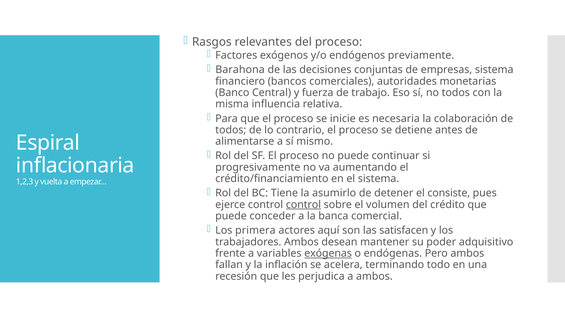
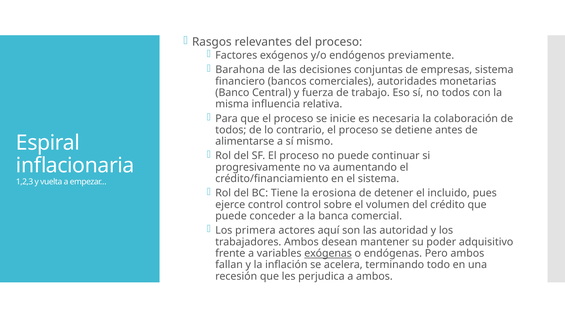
asumirlo: asumirlo -> erosiona
consiste: consiste -> incluido
control at (303, 204) underline: present -> none
satisfacen: satisfacen -> autoridad
